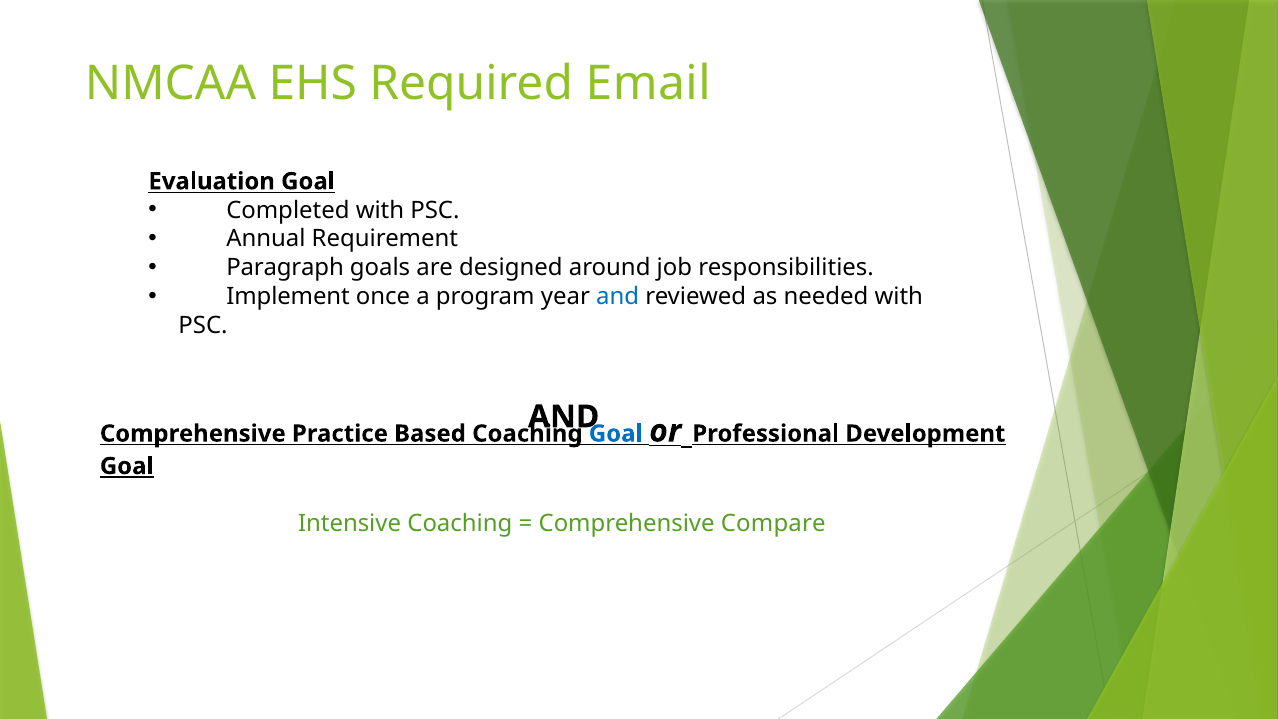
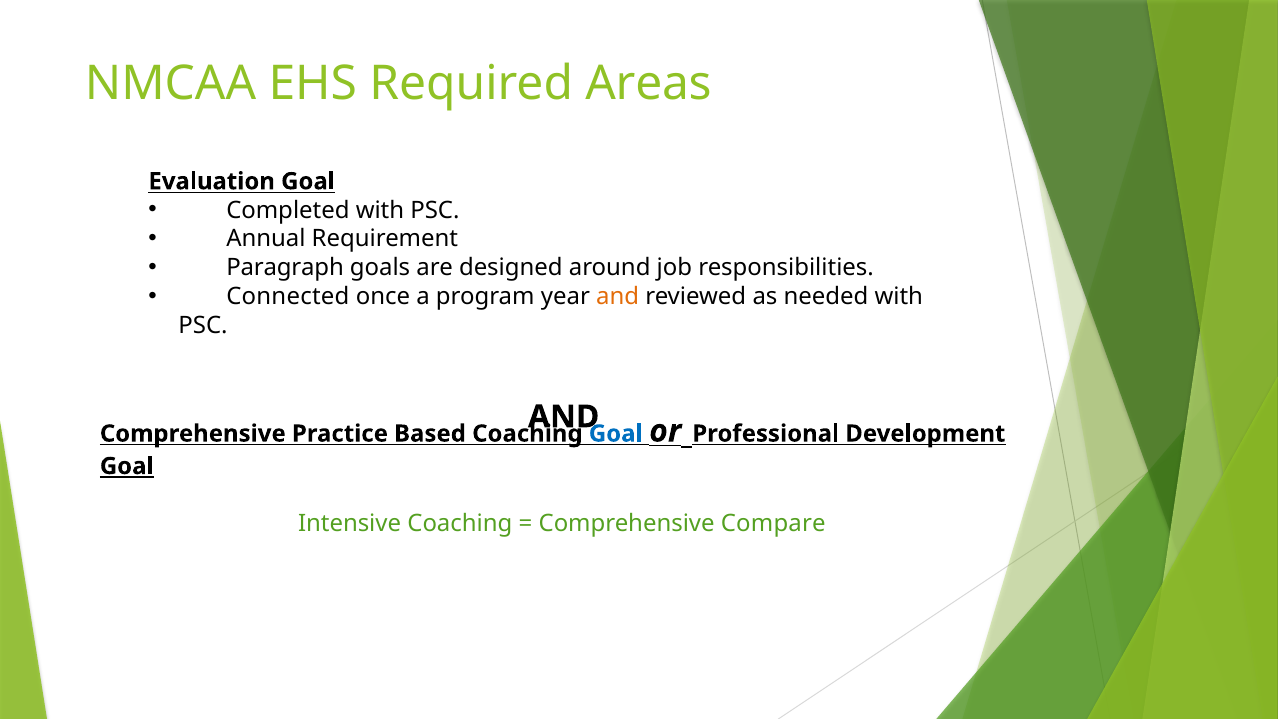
Email: Email -> Areas
Implement: Implement -> Connected
and at (618, 296) colour: blue -> orange
